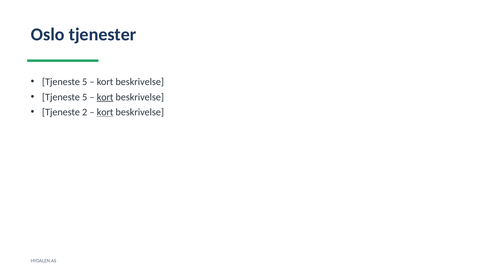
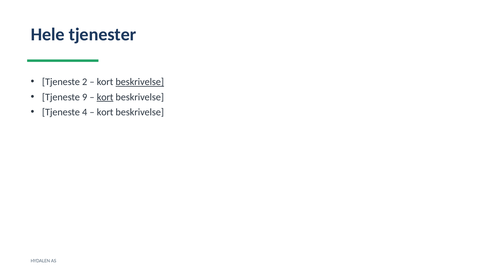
Oslo: Oslo -> Hele
5 at (85, 82): 5 -> 2
beskrivelse at (140, 82) underline: none -> present
5 at (85, 97): 5 -> 9
2: 2 -> 4
kort at (105, 112) underline: present -> none
